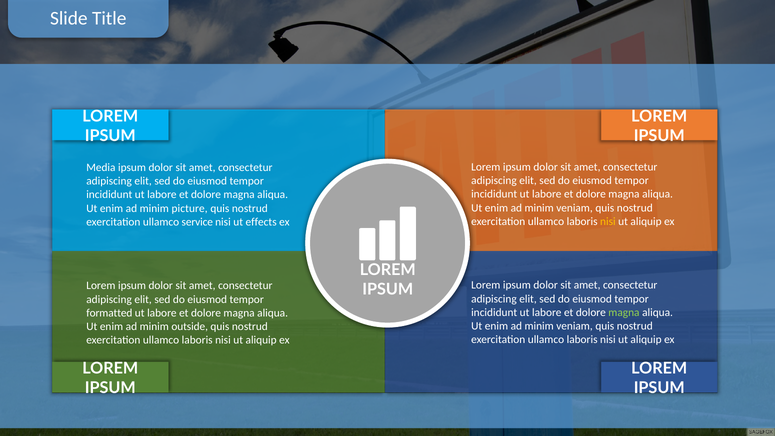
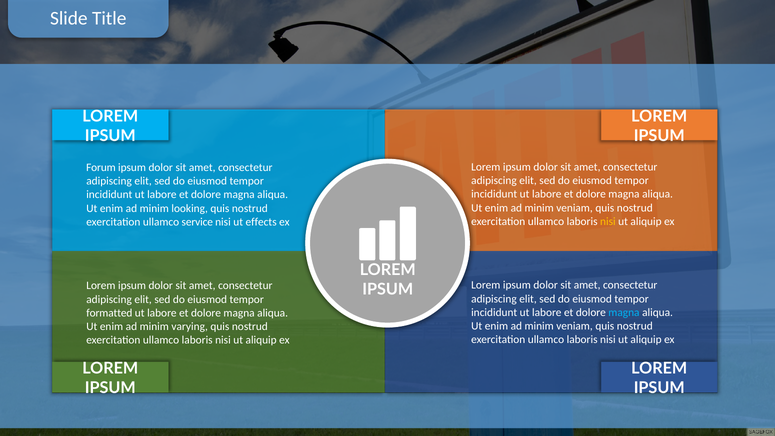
Media: Media -> Forum
picture: picture -> looking
magna at (624, 312) colour: light green -> light blue
outside: outside -> varying
